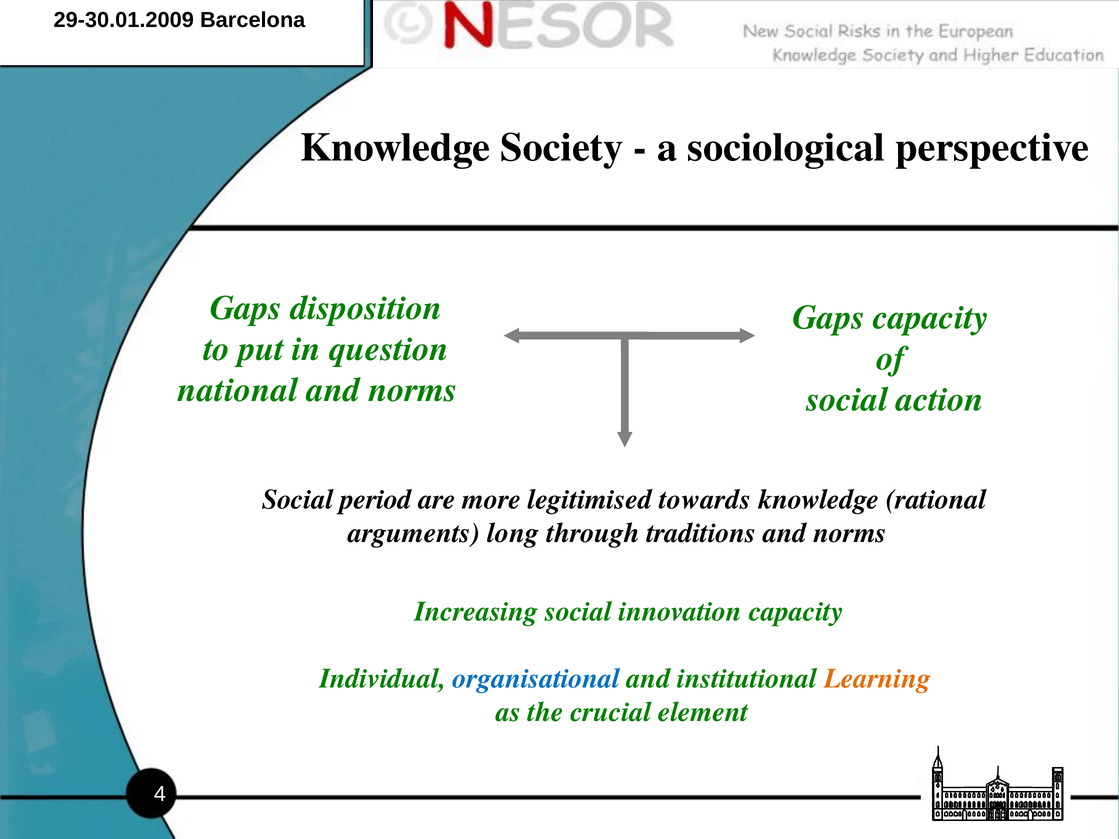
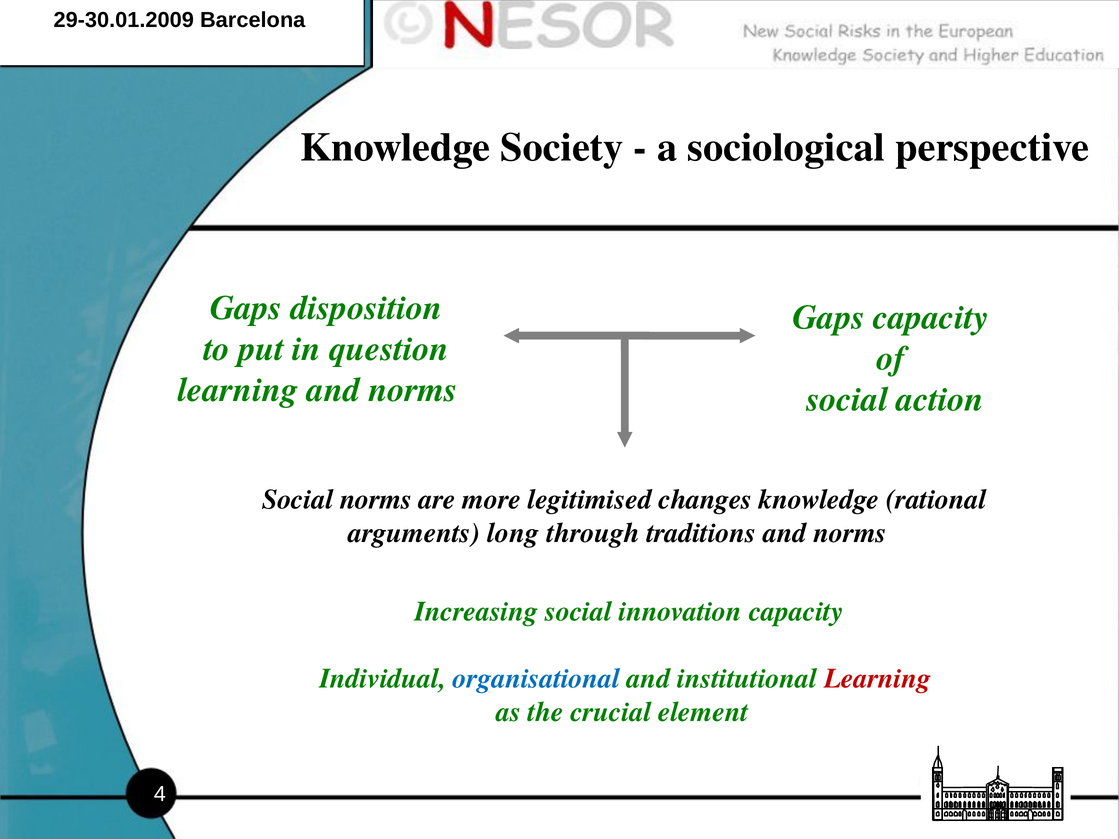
national at (238, 390): national -> learning
Social period: period -> norms
towards: towards -> changes
Learning at (878, 679) colour: orange -> red
